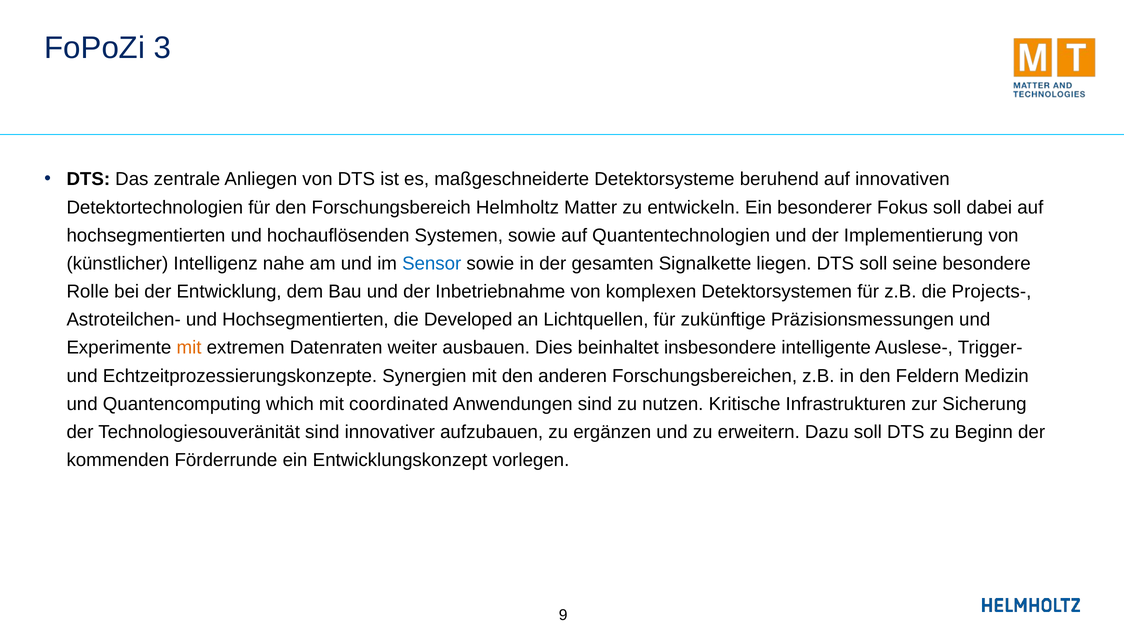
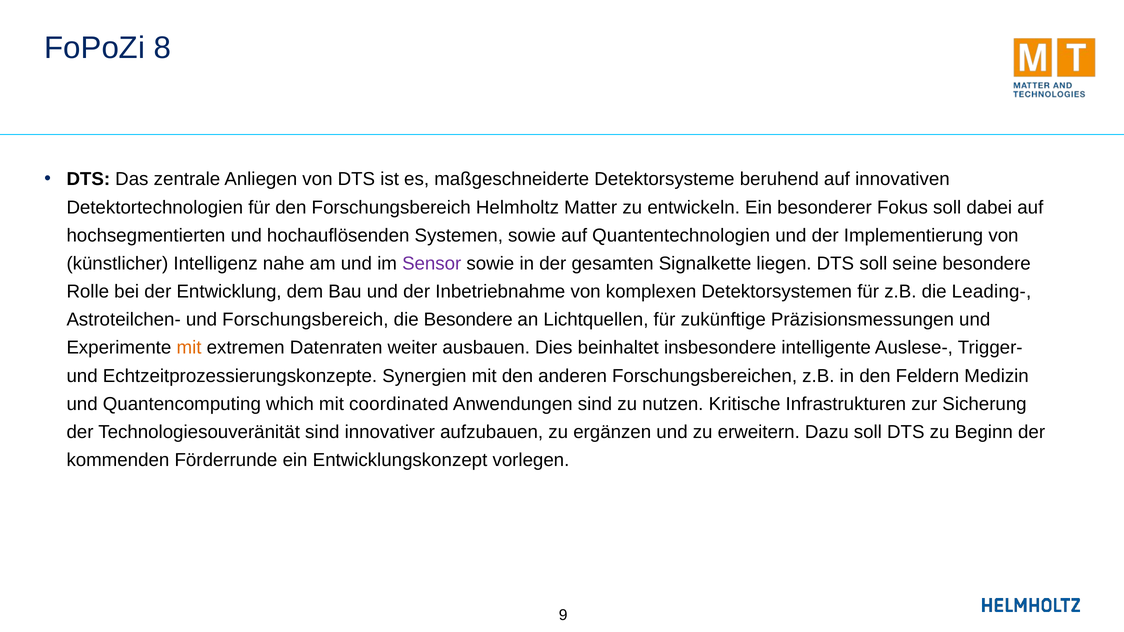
3: 3 -> 8
Sensor colour: blue -> purple
Projects-: Projects- -> Leading-
und Hochsegmentierten: Hochsegmentierten -> Forschungsbereich
die Developed: Developed -> Besondere
